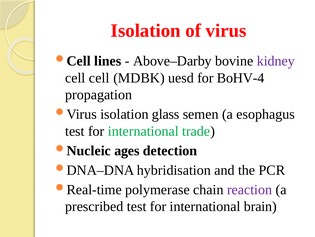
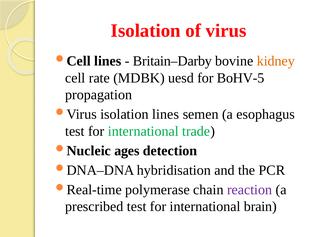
Above–Darby: Above–Darby -> Britain–Darby
kidney colour: purple -> orange
cell cell: cell -> rate
BoHV-4: BoHV-4 -> BoHV-5
isolation glass: glass -> lines
